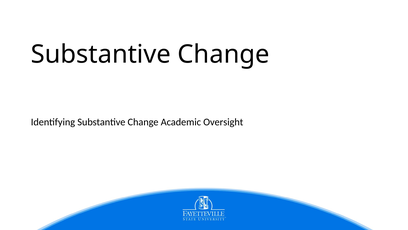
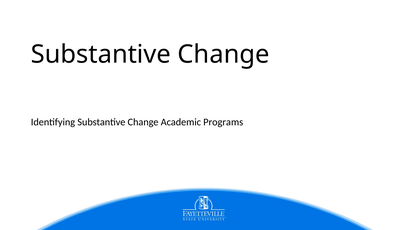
Oversight: Oversight -> Programs
